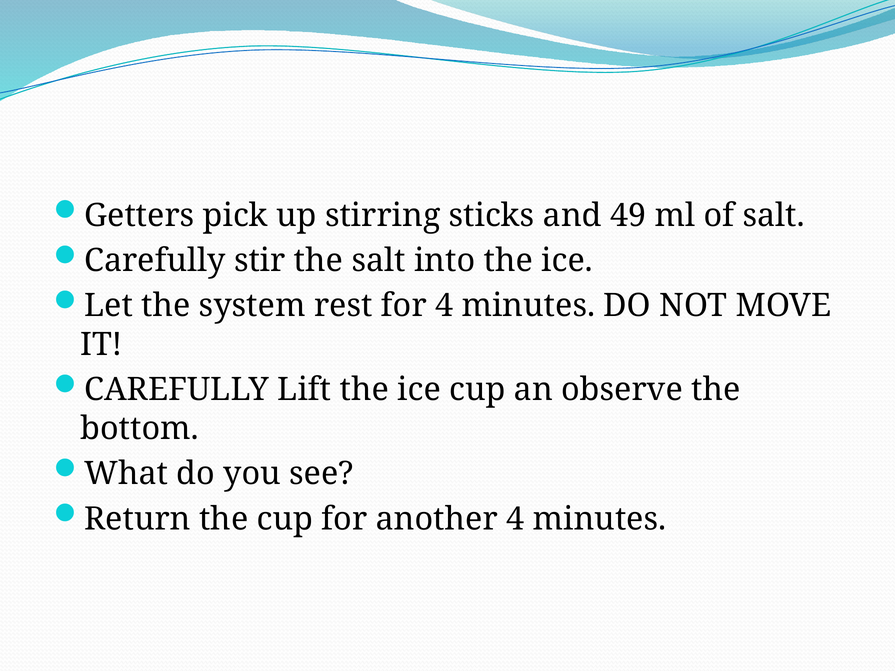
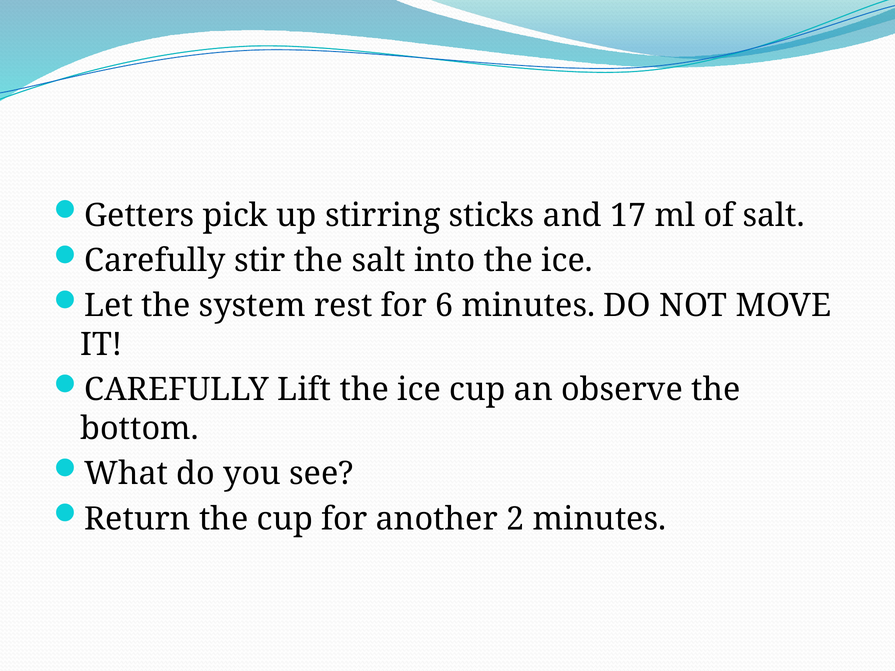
49: 49 -> 17
for 4: 4 -> 6
another 4: 4 -> 2
